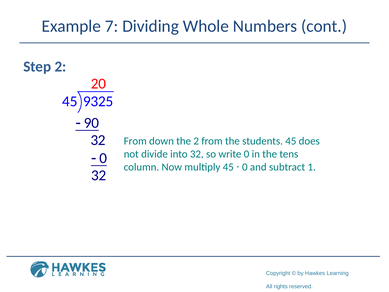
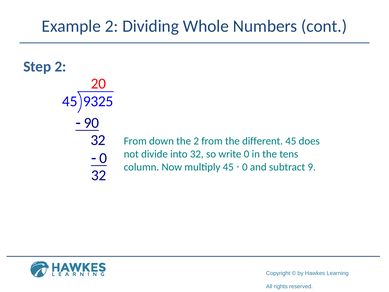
Example 7: 7 -> 2
students: students -> different
1: 1 -> 9
